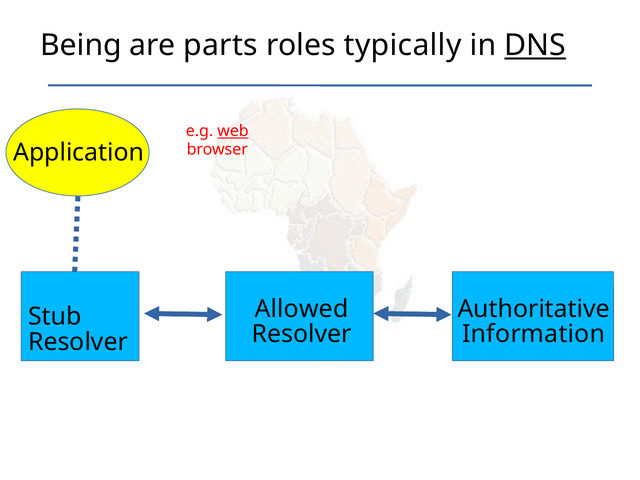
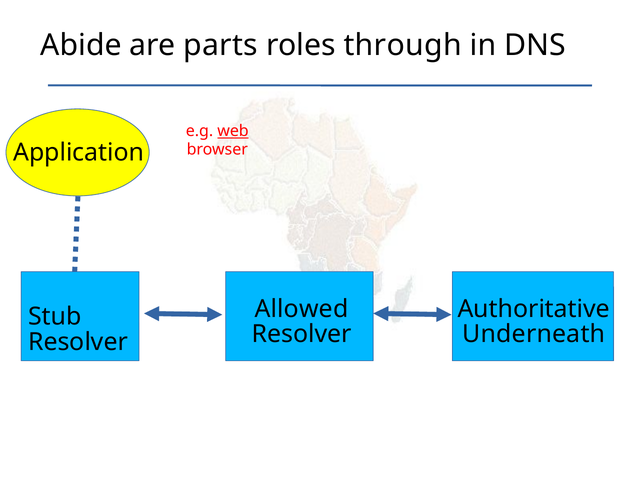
Being: Being -> Abide
typically: typically -> through
DNS underline: present -> none
Information: Information -> Underneath
